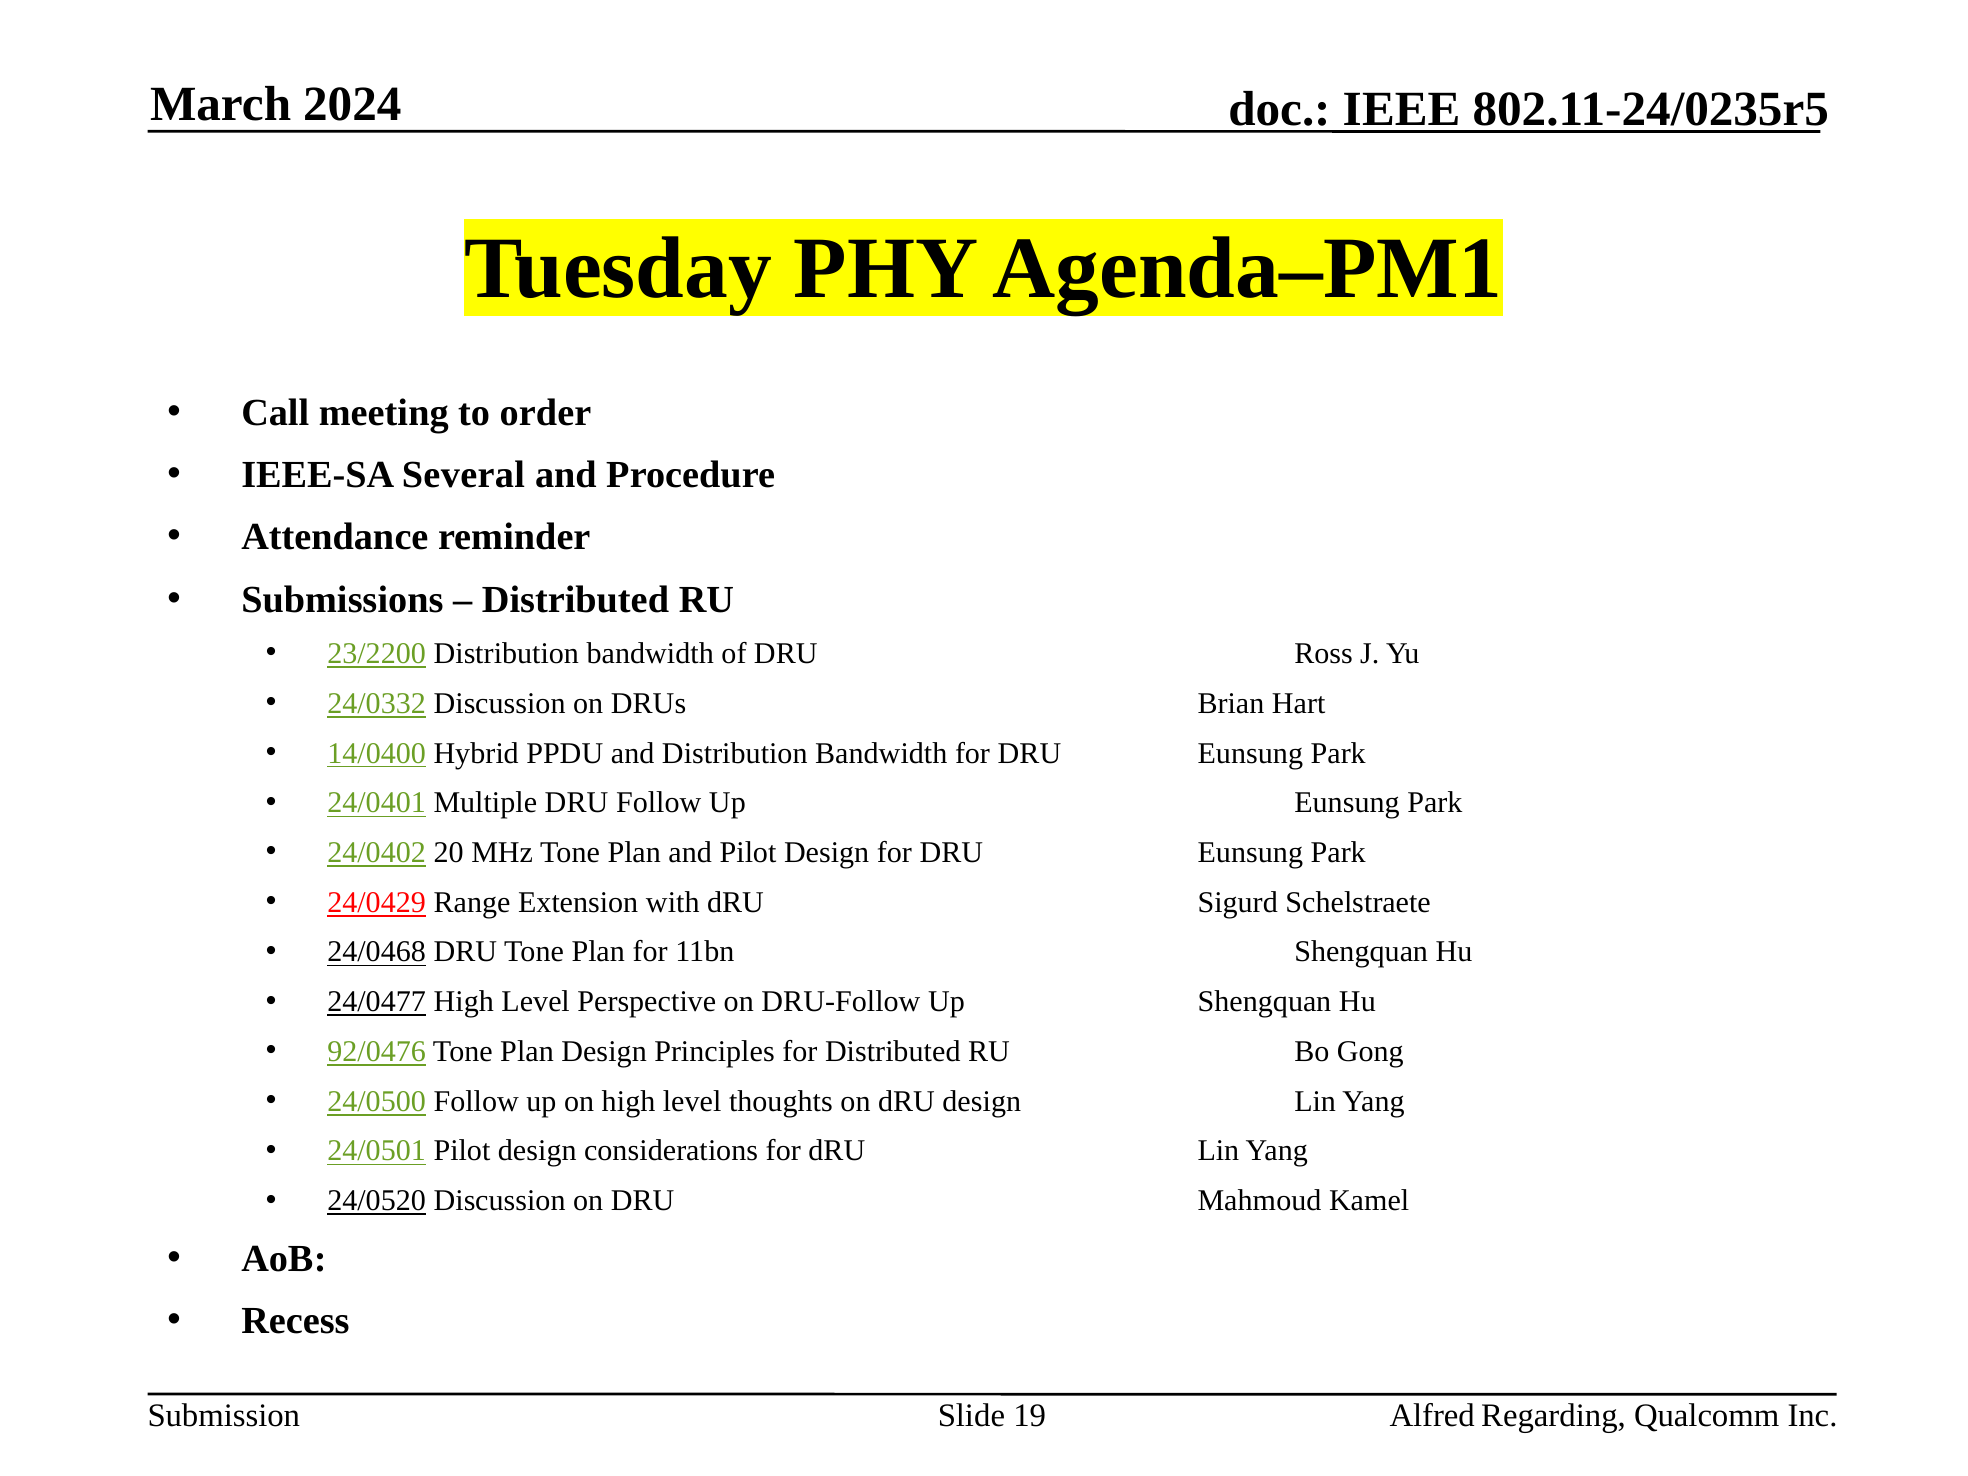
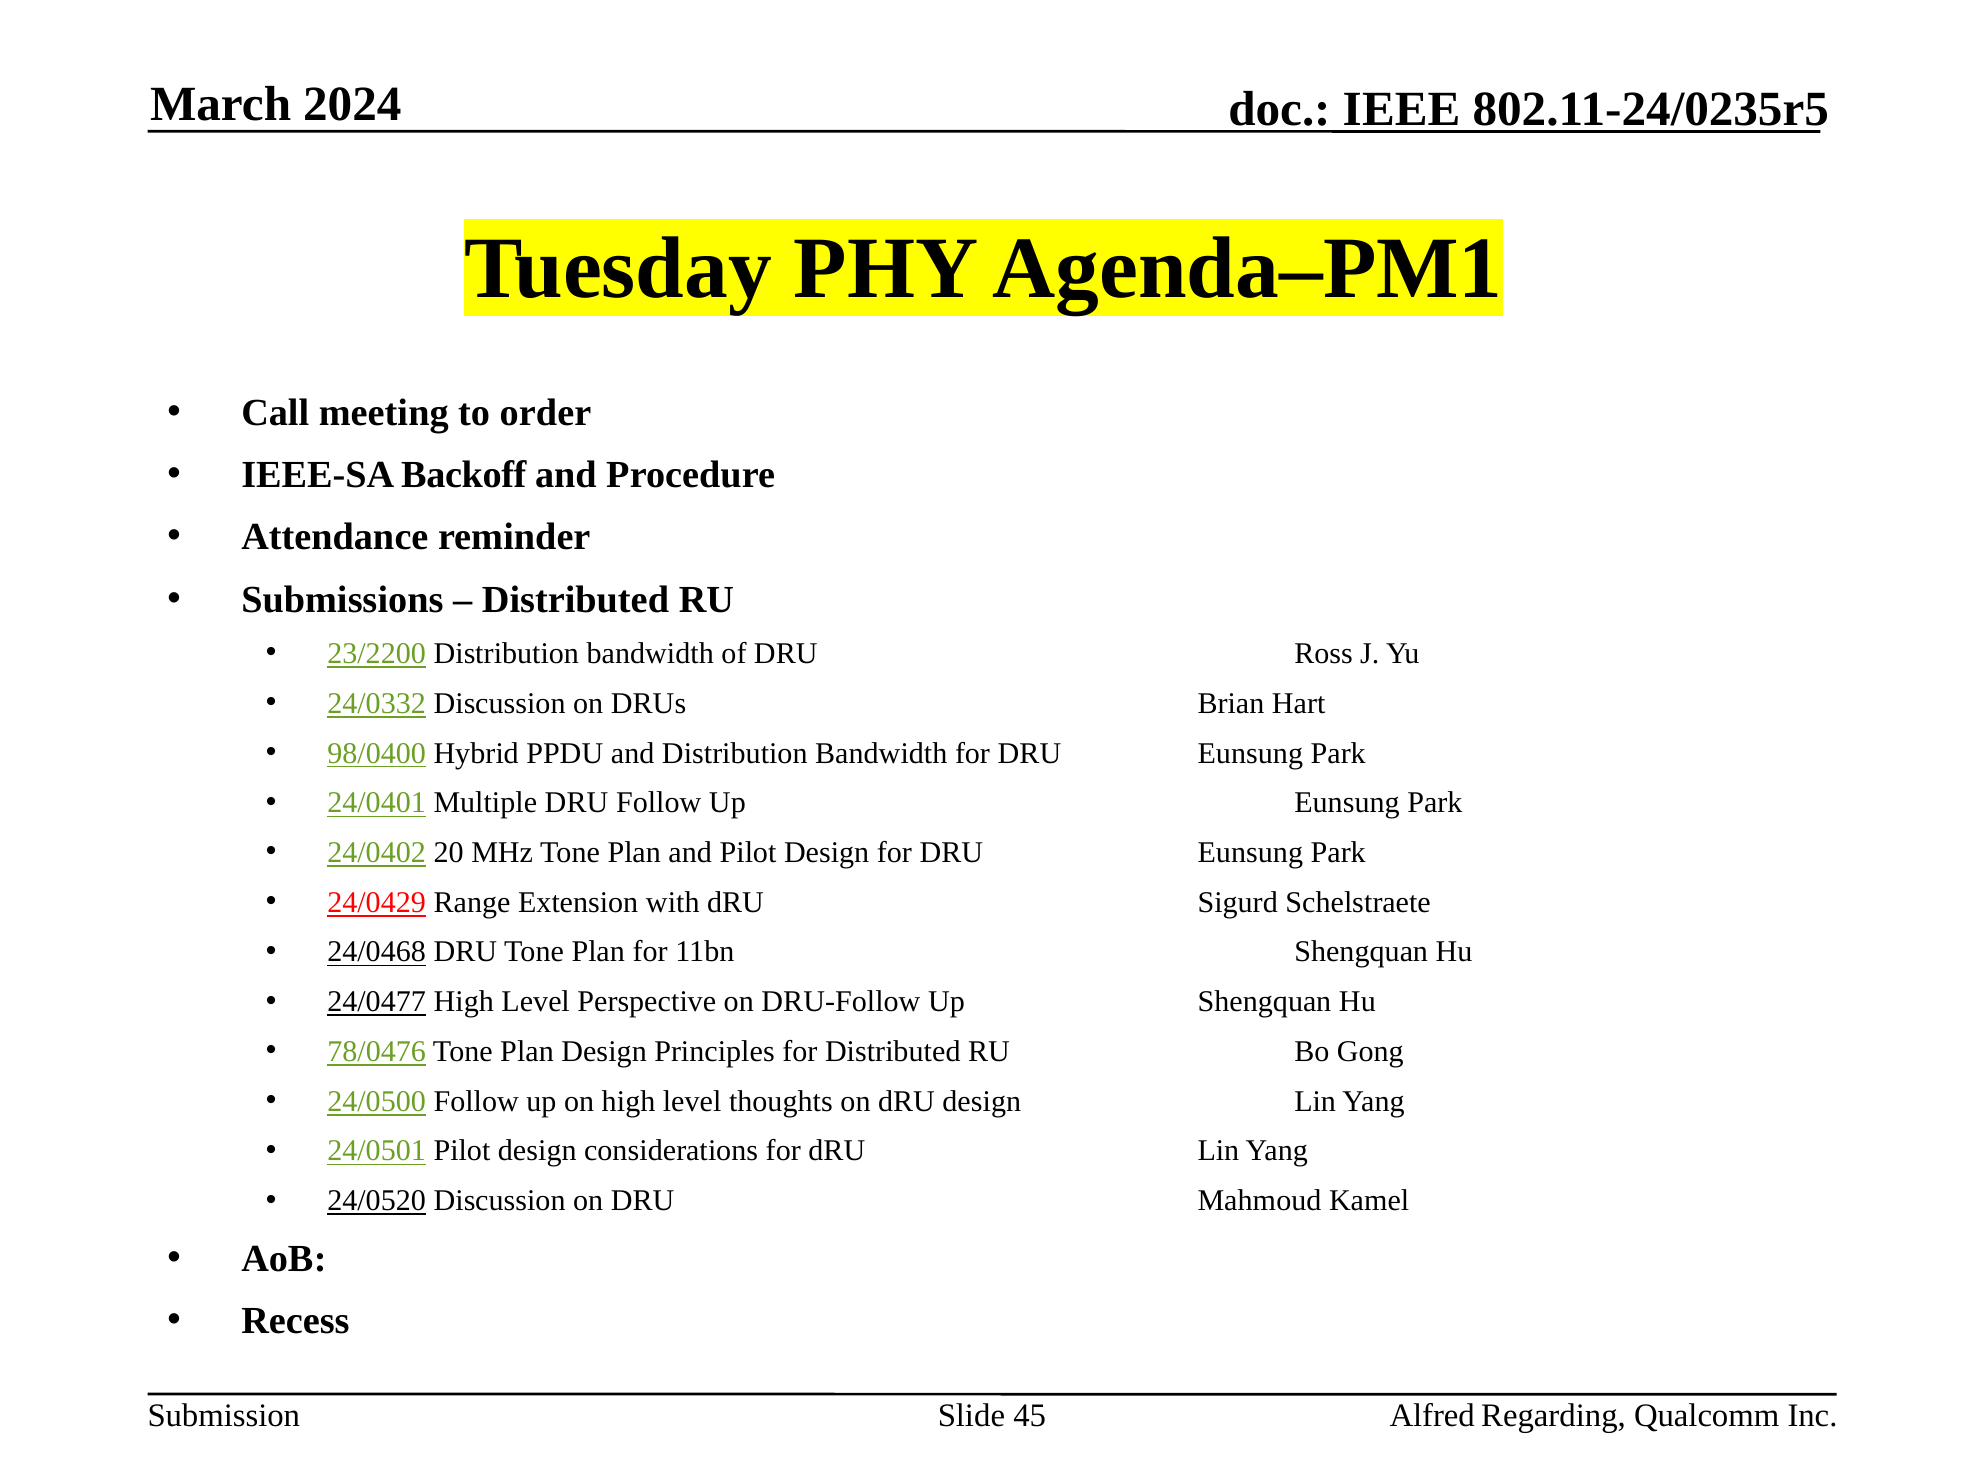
Several: Several -> Backoff
14/0400: 14/0400 -> 98/0400
92/0476: 92/0476 -> 78/0476
19: 19 -> 45
